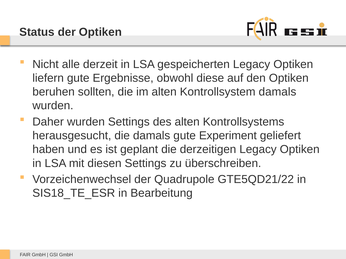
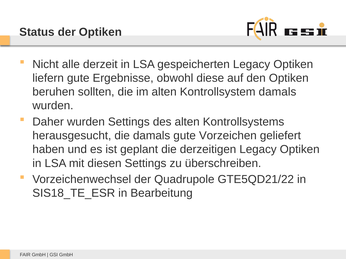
Experiment: Experiment -> Vorzeichen
